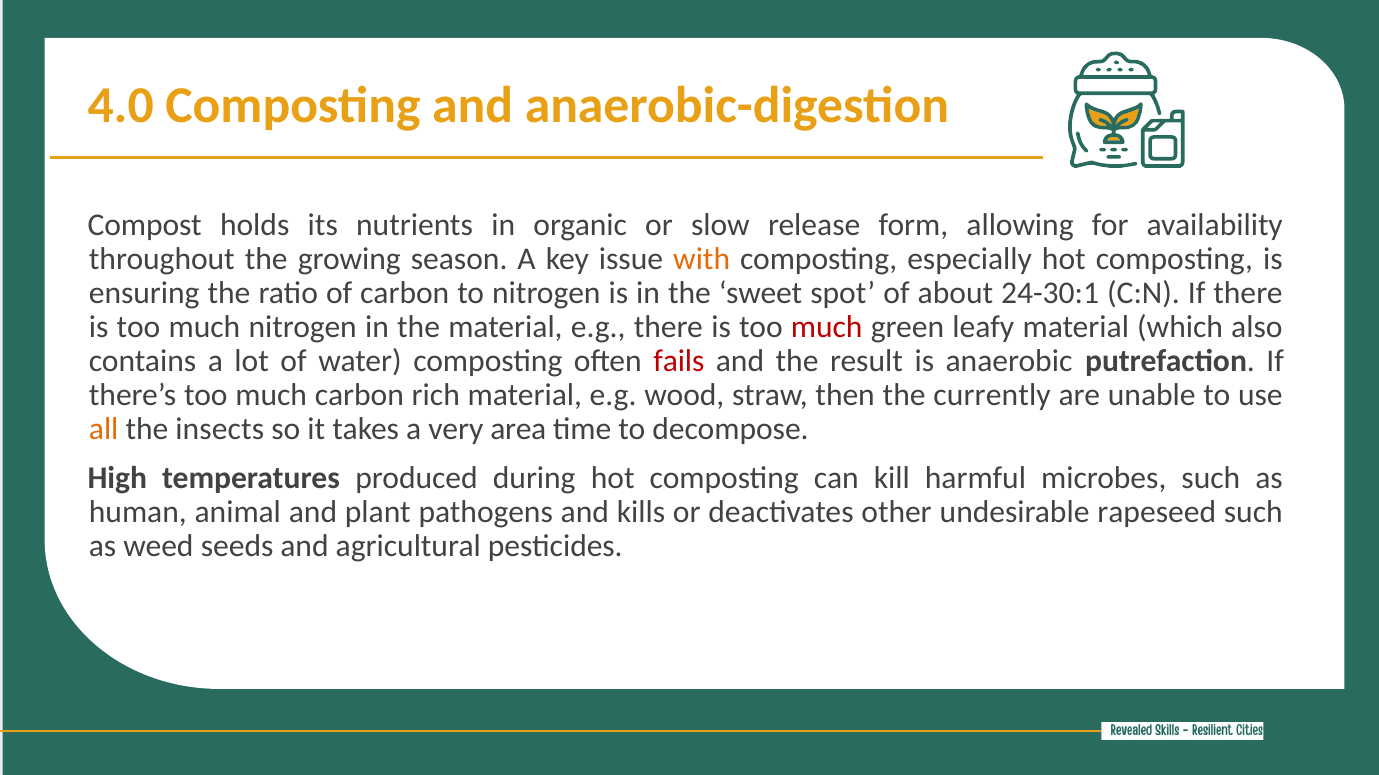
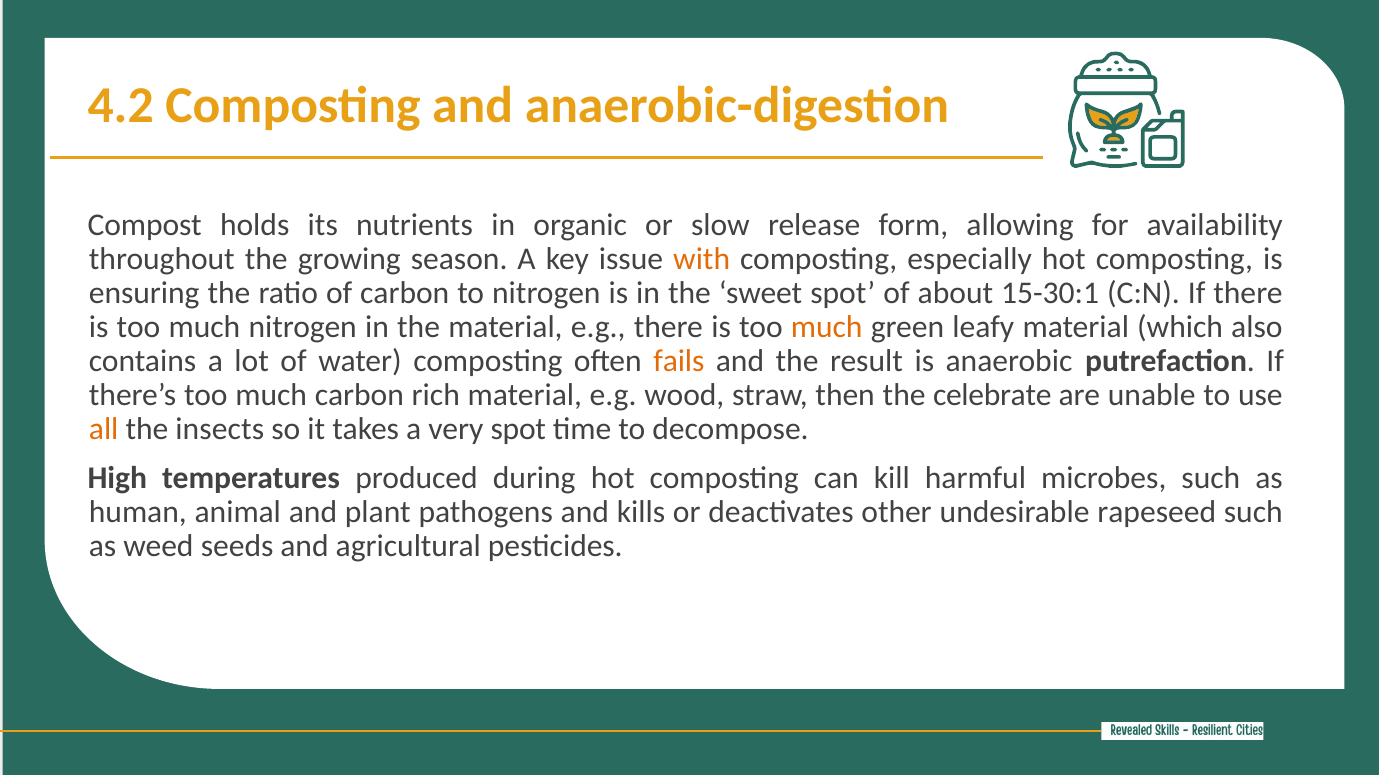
4.0: 4.0 -> 4.2
24-30:1: 24-30:1 -> 15-30:1
much at (827, 328) colour: red -> orange
fails colour: red -> orange
currently: currently -> celebrate
very area: area -> spot
